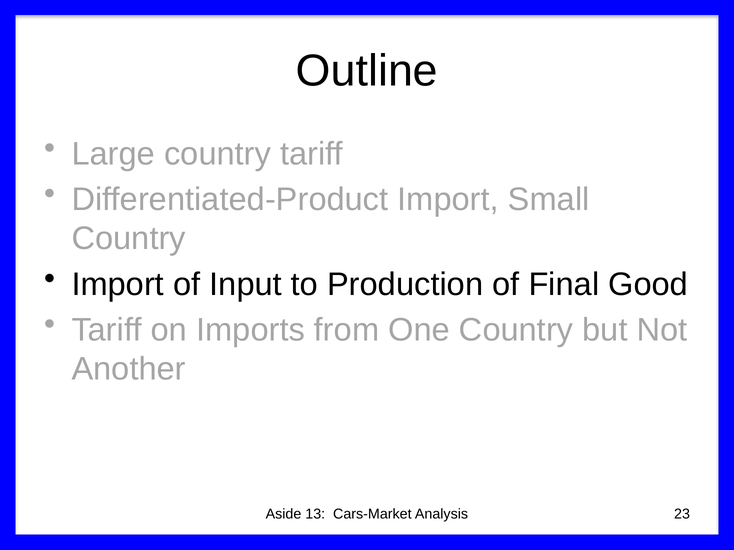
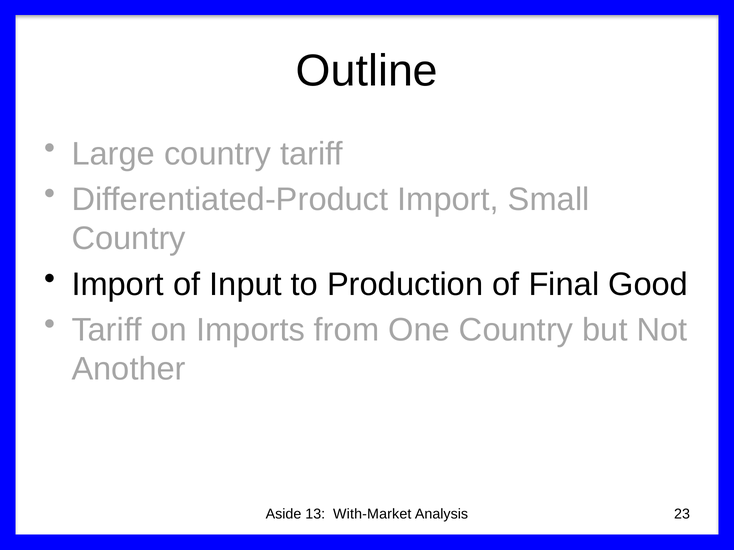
Cars-Market: Cars-Market -> With-Market
